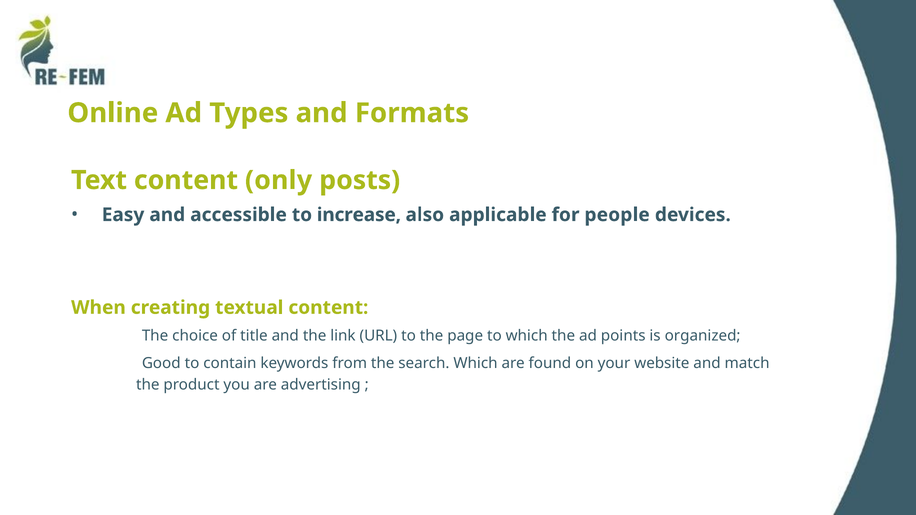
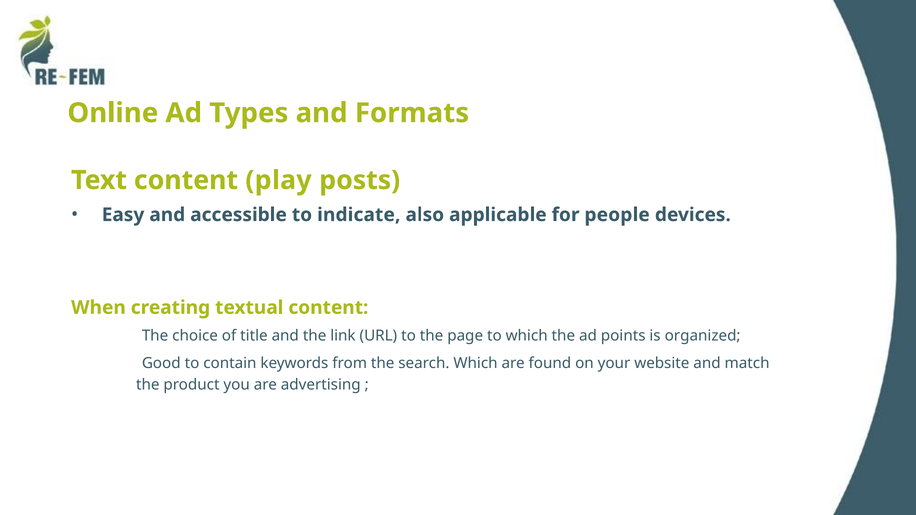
only: only -> play
increase: increase -> indicate
